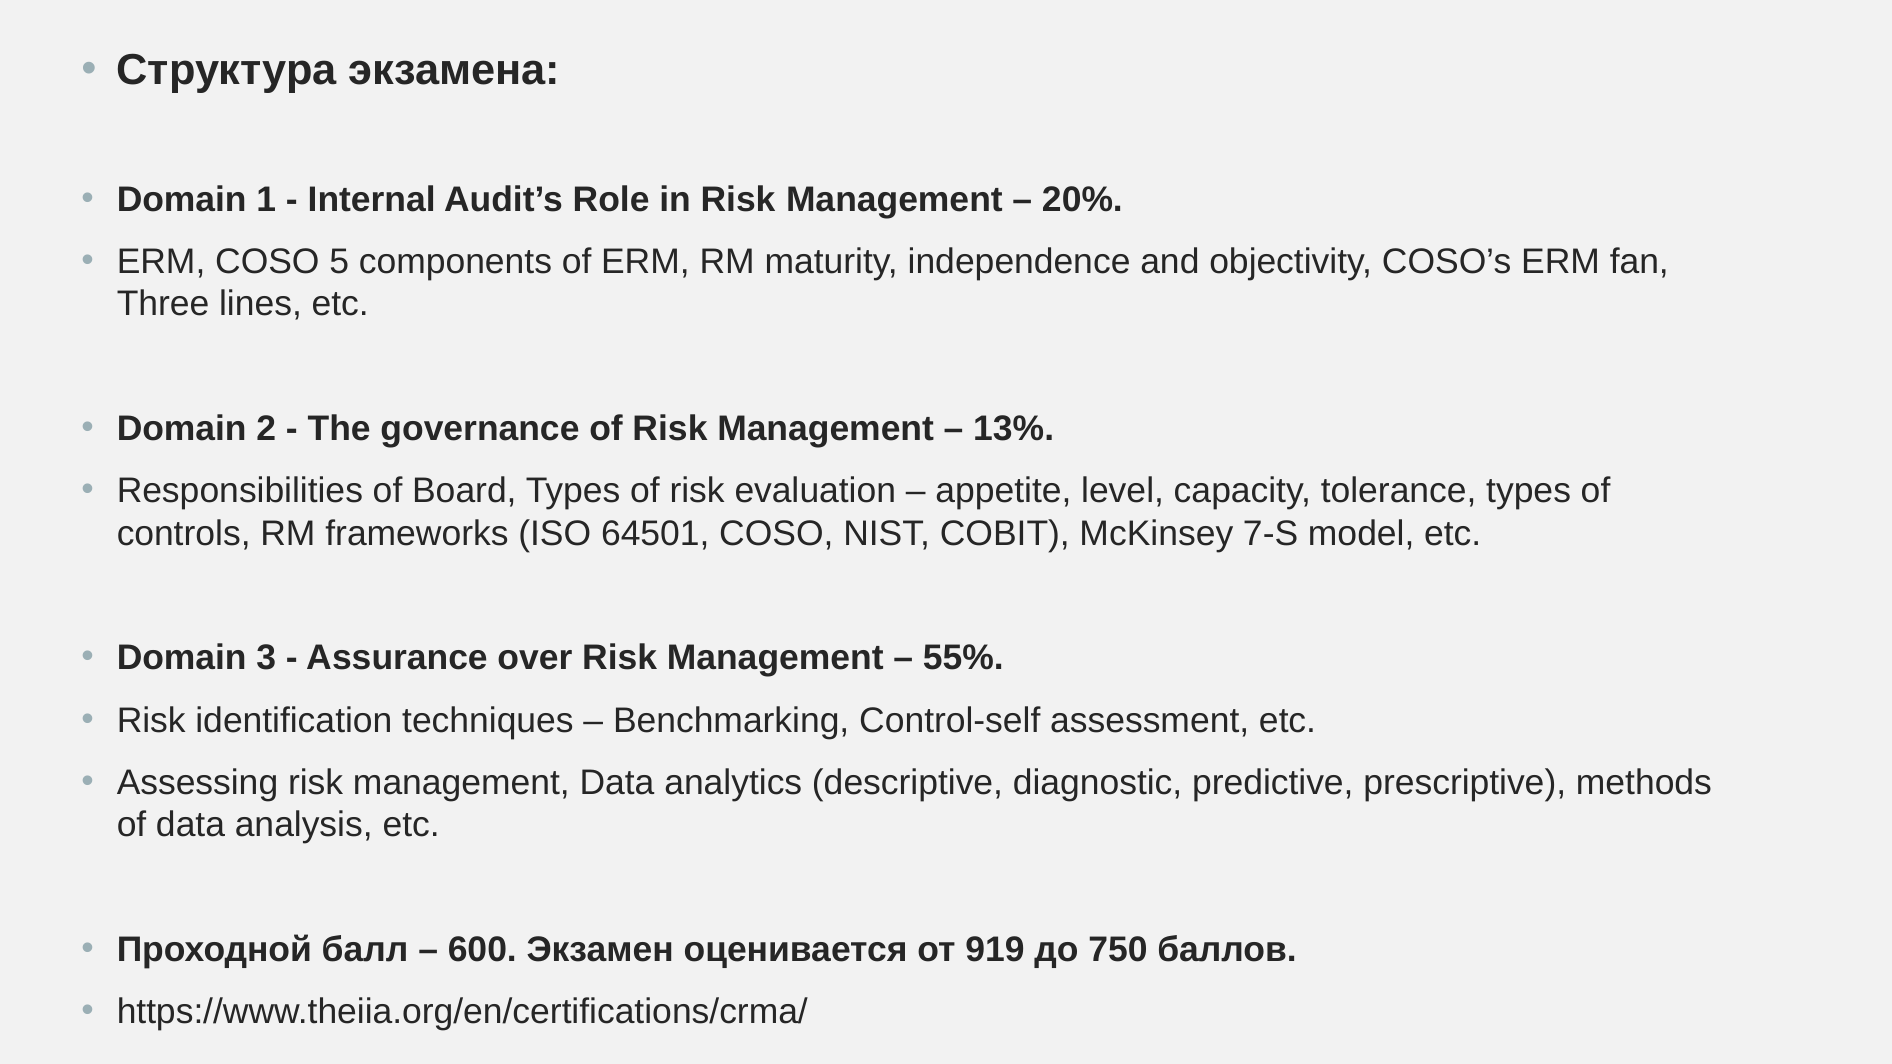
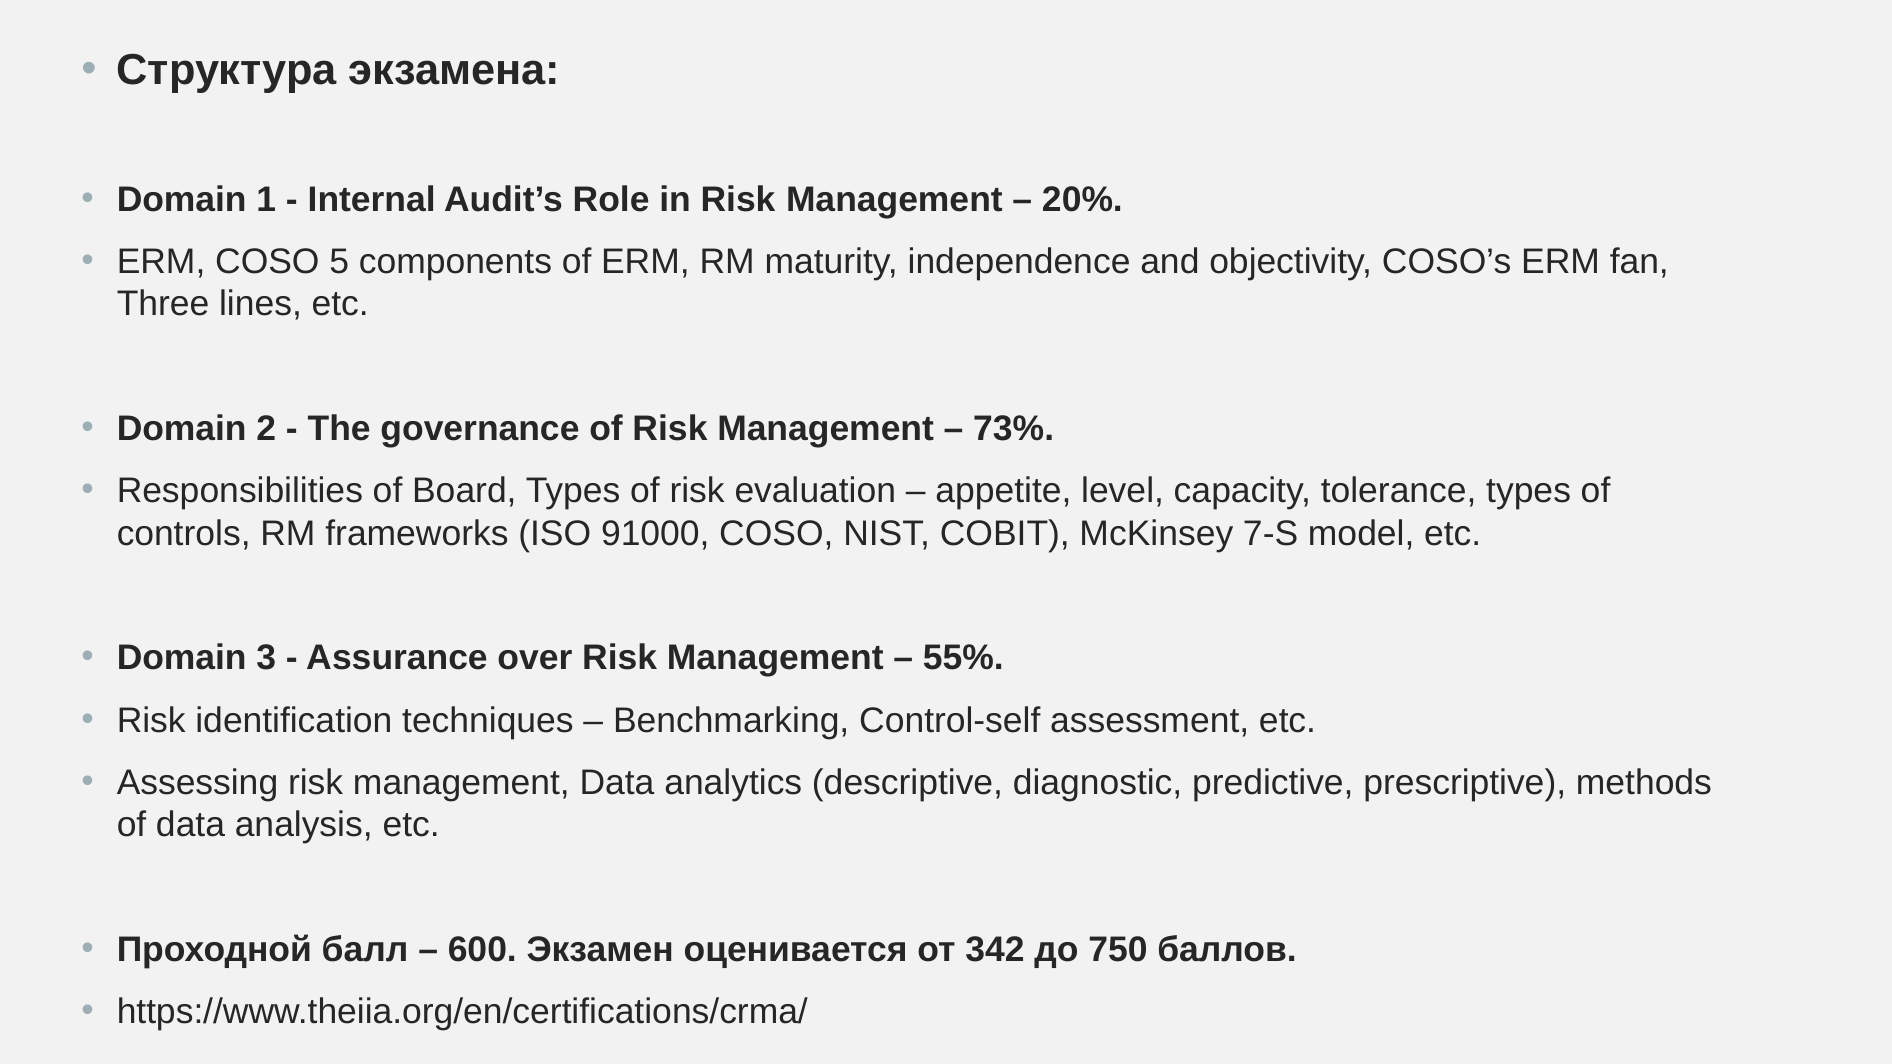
13%: 13% -> 73%
64501: 64501 -> 91000
919: 919 -> 342
